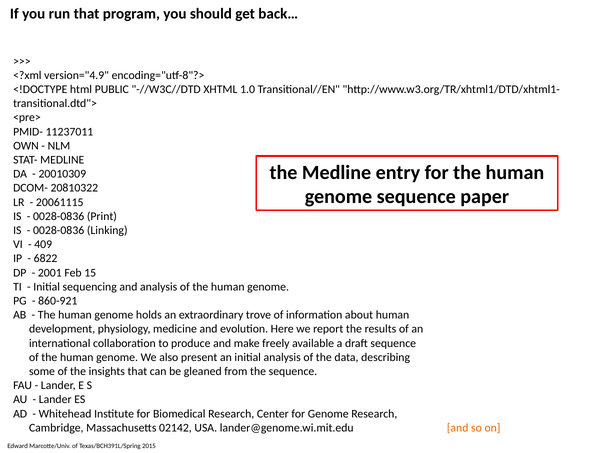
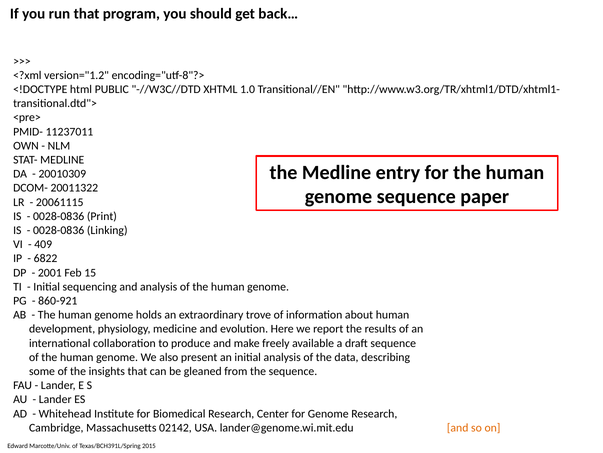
version="4.9: version="4.9 -> version="1.2
20810322: 20810322 -> 20011322
